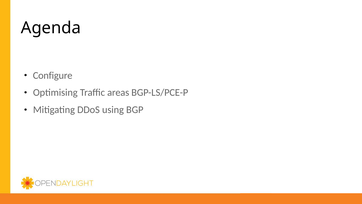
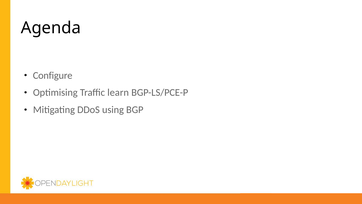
areas: areas -> learn
